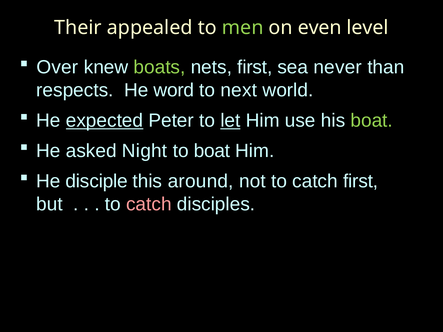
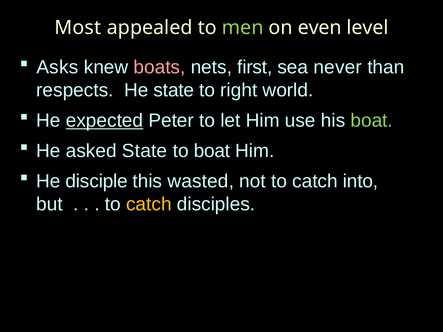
Their: Their -> Most
Over: Over -> Asks
boats colour: light green -> pink
He word: word -> state
next: next -> right
let underline: present -> none
asked Night: Night -> State
around: around -> wasted
catch first: first -> into
catch at (149, 204) colour: pink -> yellow
